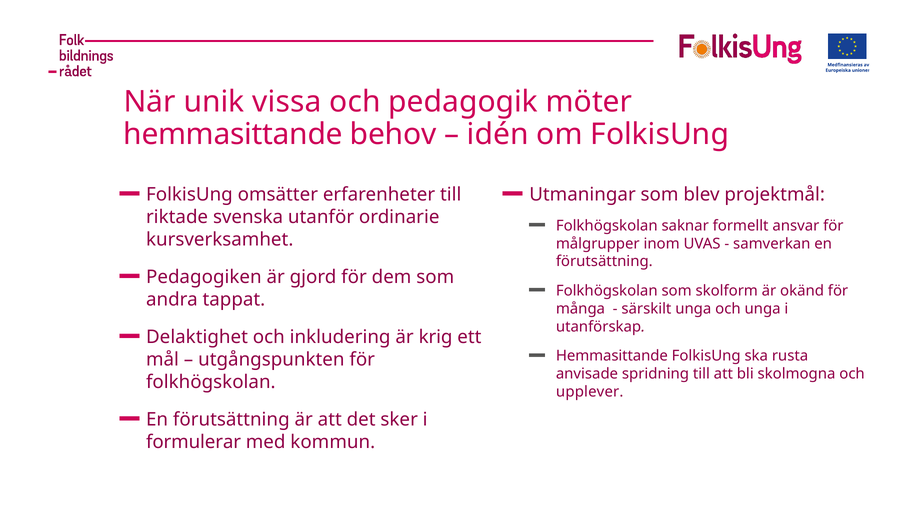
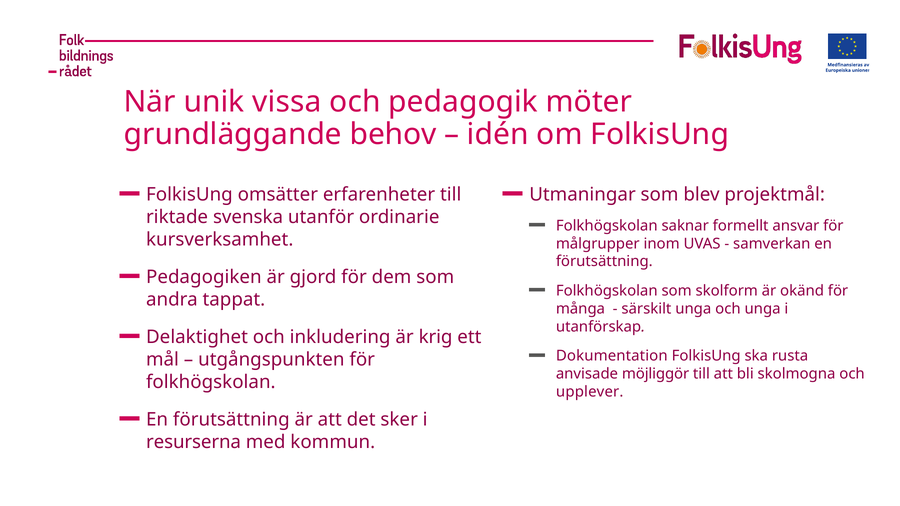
hemmasittande at (233, 134): hemmasittande -> grundläggande
Hemmasittande at (612, 356): Hemmasittande -> Dokumentation
spridning: spridning -> möjliggör
formulerar: formulerar -> resurserna
